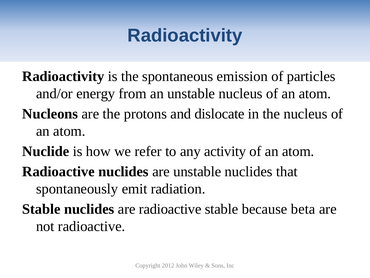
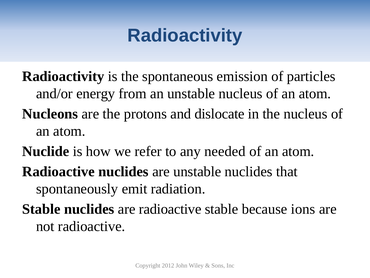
activity: activity -> needed
beta: beta -> ions
